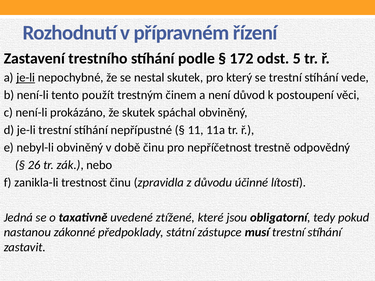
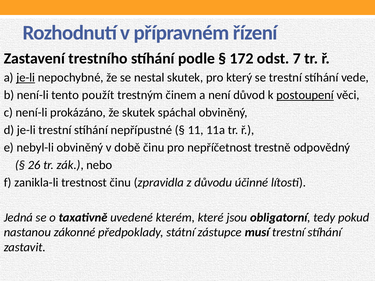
5: 5 -> 7
postoupení underline: none -> present
ztížené: ztížené -> kterém
